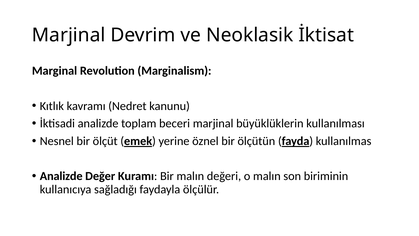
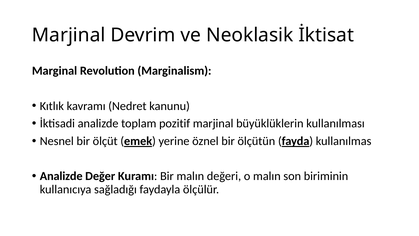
beceri: beceri -> pozitif
